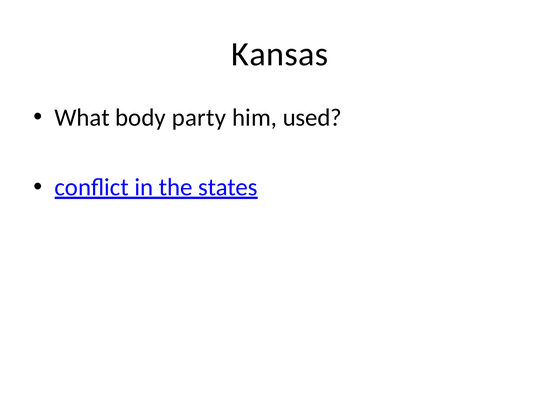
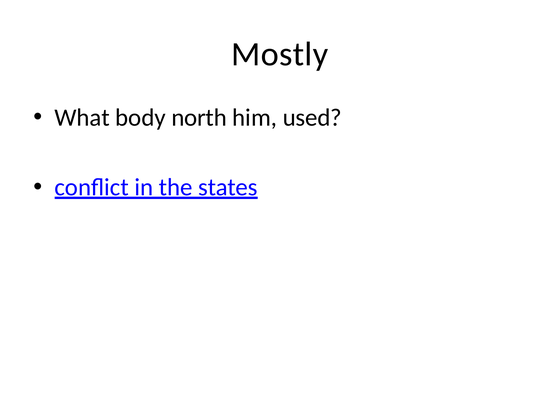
Kansas: Kansas -> Mostly
party: party -> north
